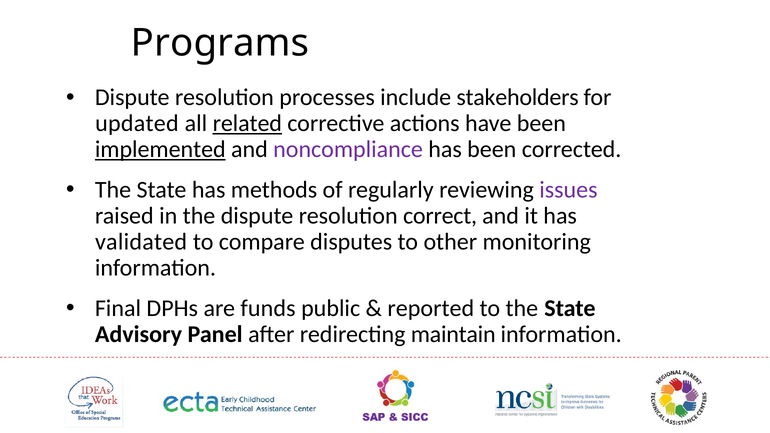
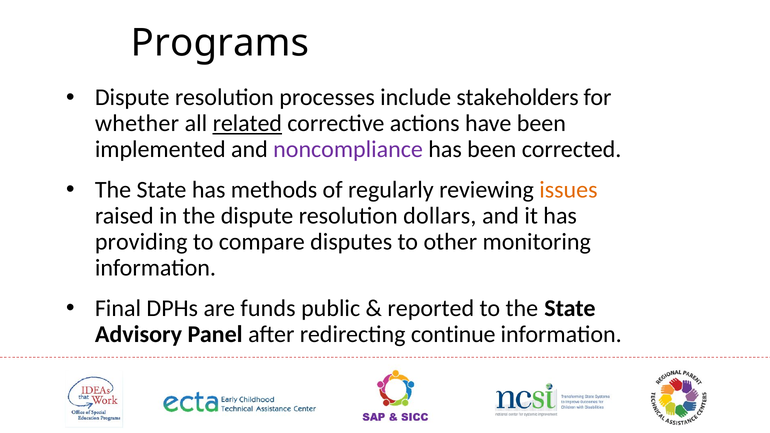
updated: updated -> whether
implemented underline: present -> none
issues colour: purple -> orange
correct: correct -> dollars
validated: validated -> providing
maintain: maintain -> continue
